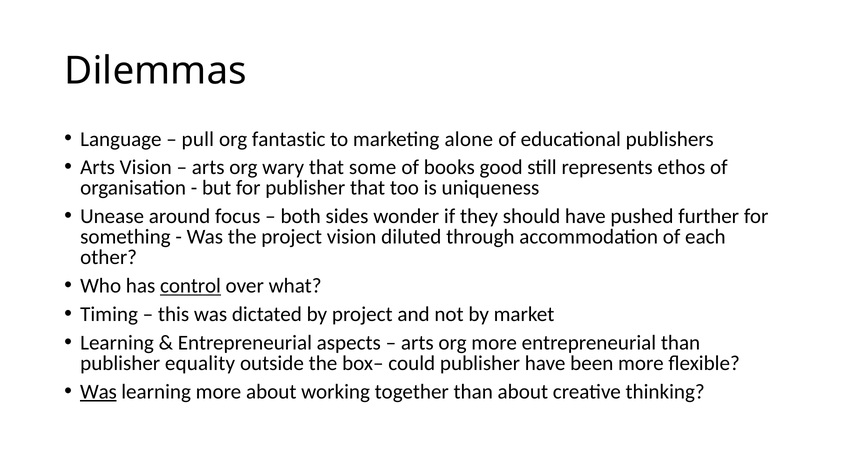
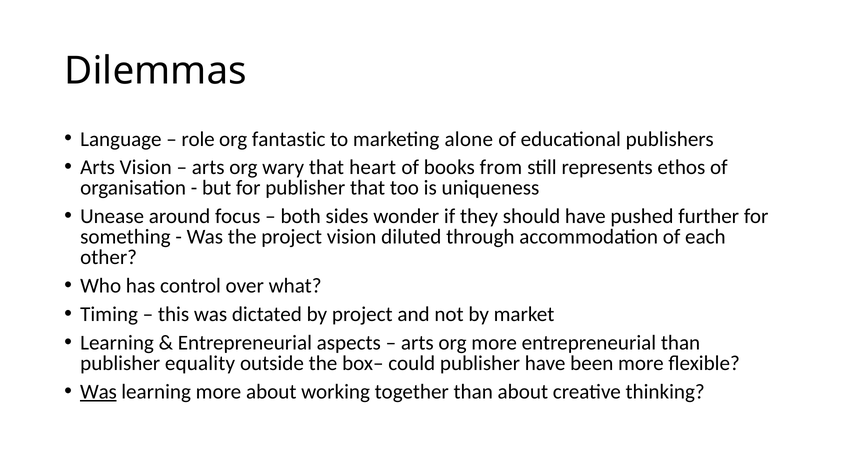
pull: pull -> role
some: some -> heart
good: good -> from
control underline: present -> none
